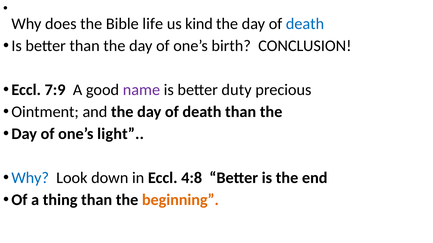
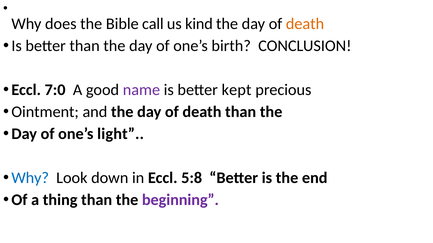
life: life -> call
death at (305, 24) colour: blue -> orange
7:9: 7:9 -> 7:0
duty: duty -> kept
4:8: 4:8 -> 5:8
beginning colour: orange -> purple
